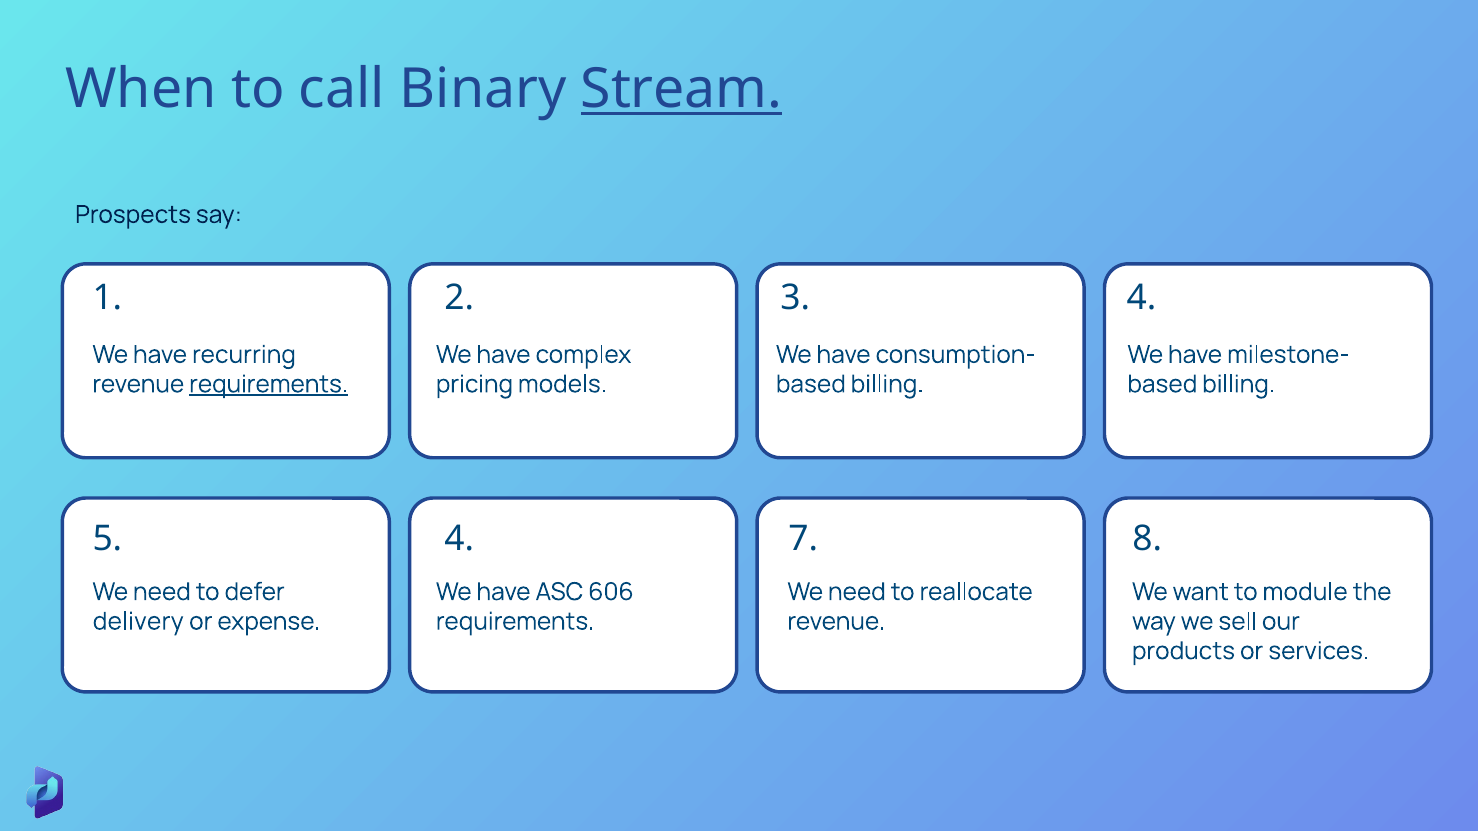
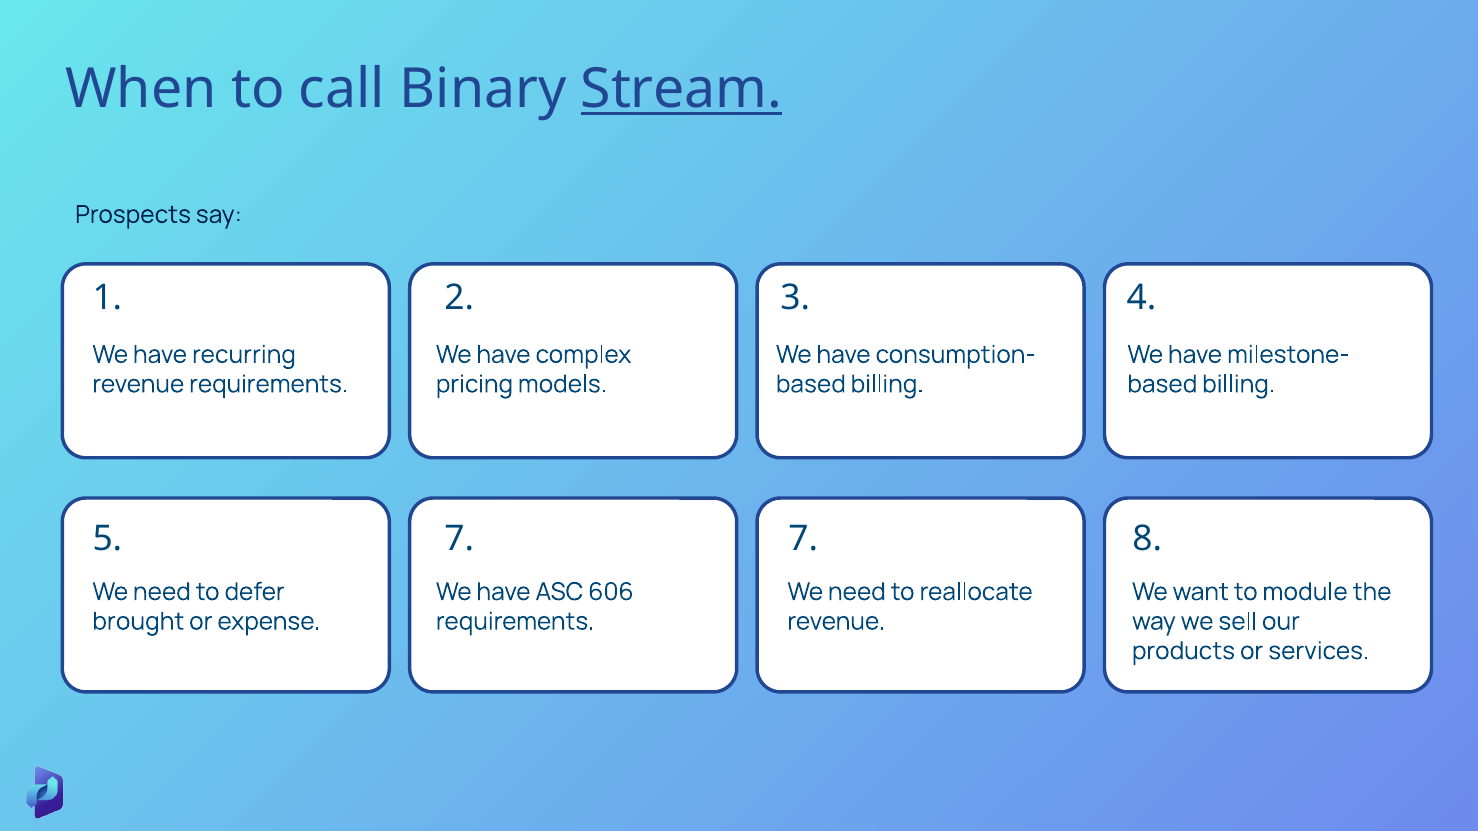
requirements at (269, 384) underline: present -> none
5 4: 4 -> 7
delivery: delivery -> brought
